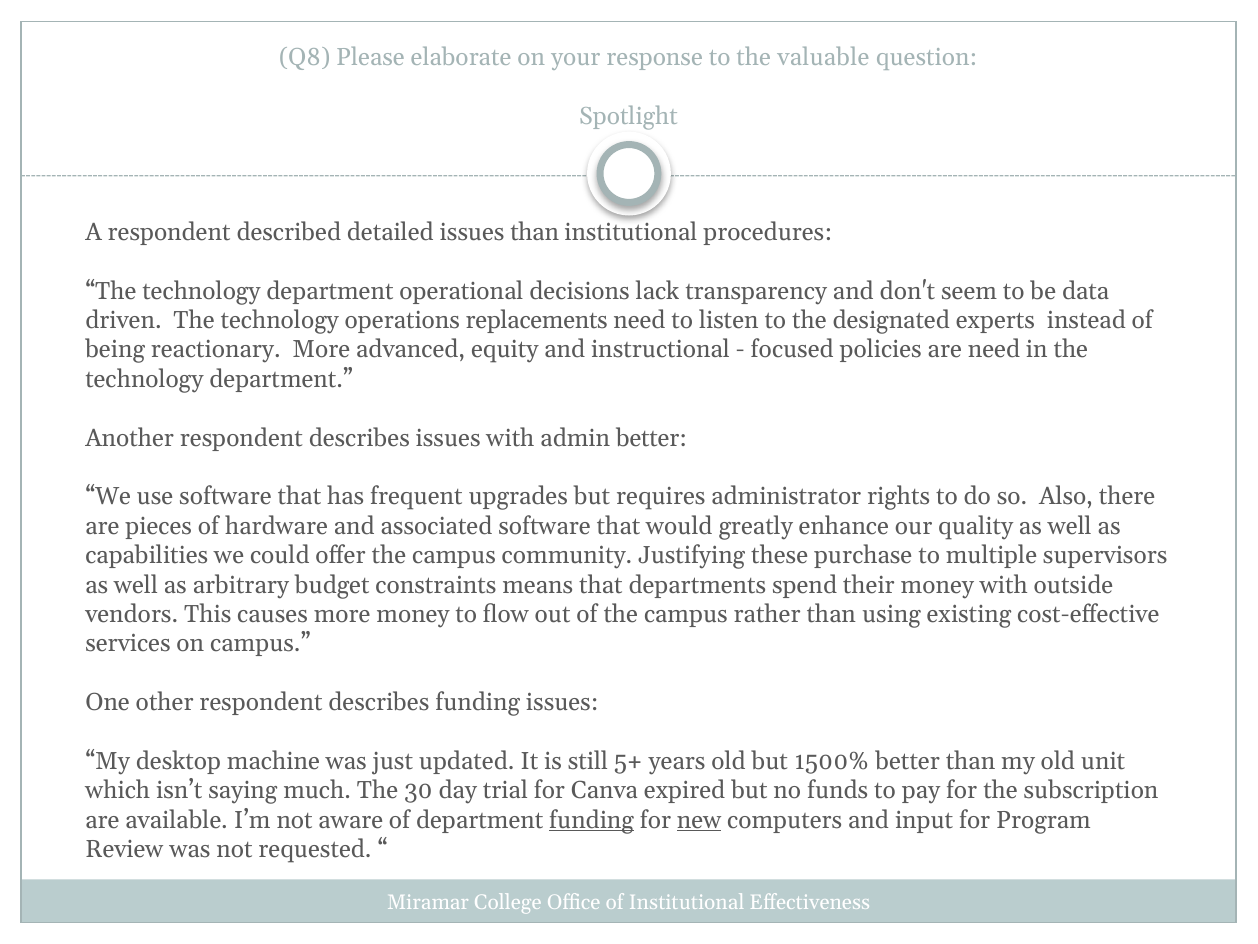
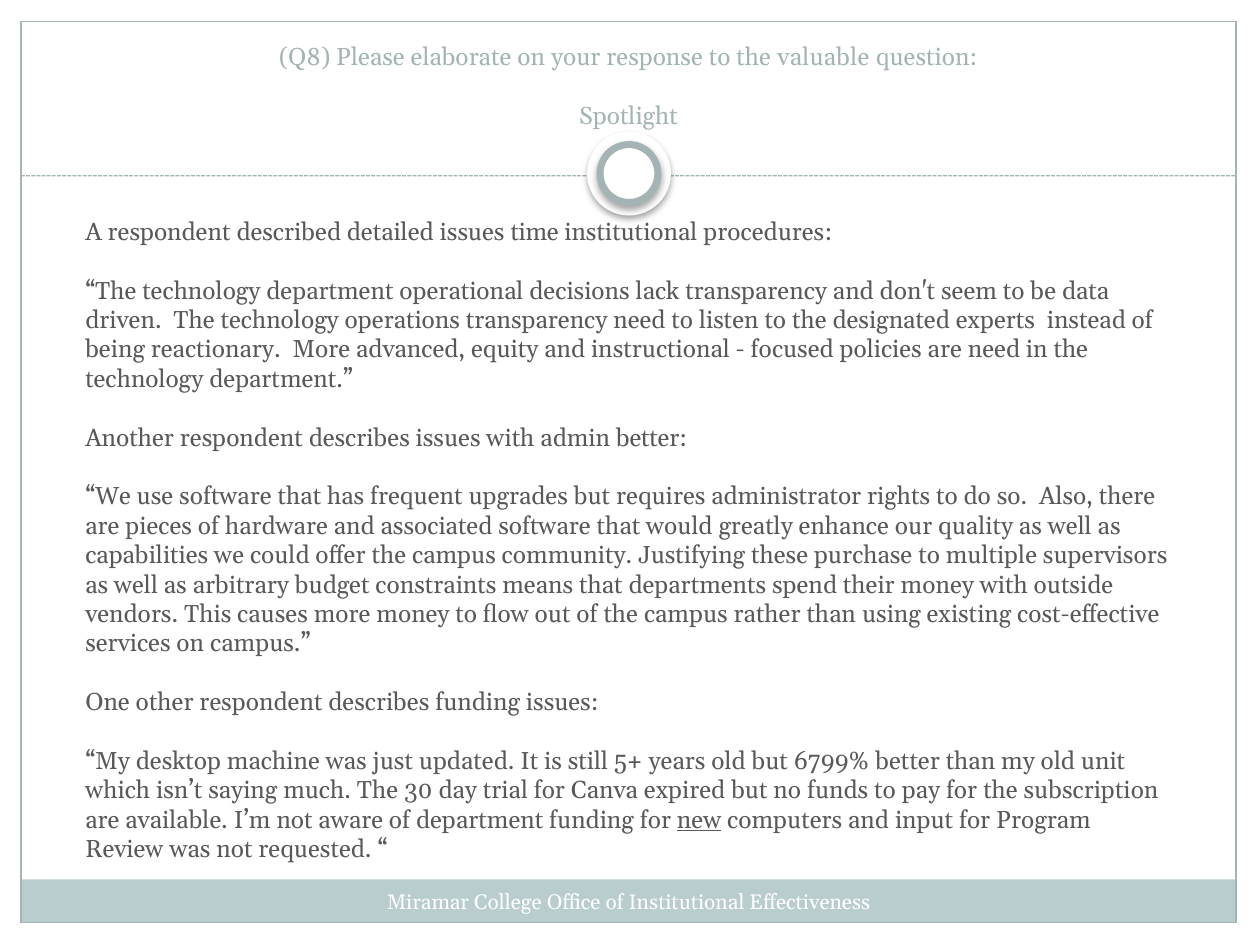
issues than: than -> time
operations replacements: replacements -> transparency
1500%: 1500% -> 6799%
funding at (592, 820) underline: present -> none
